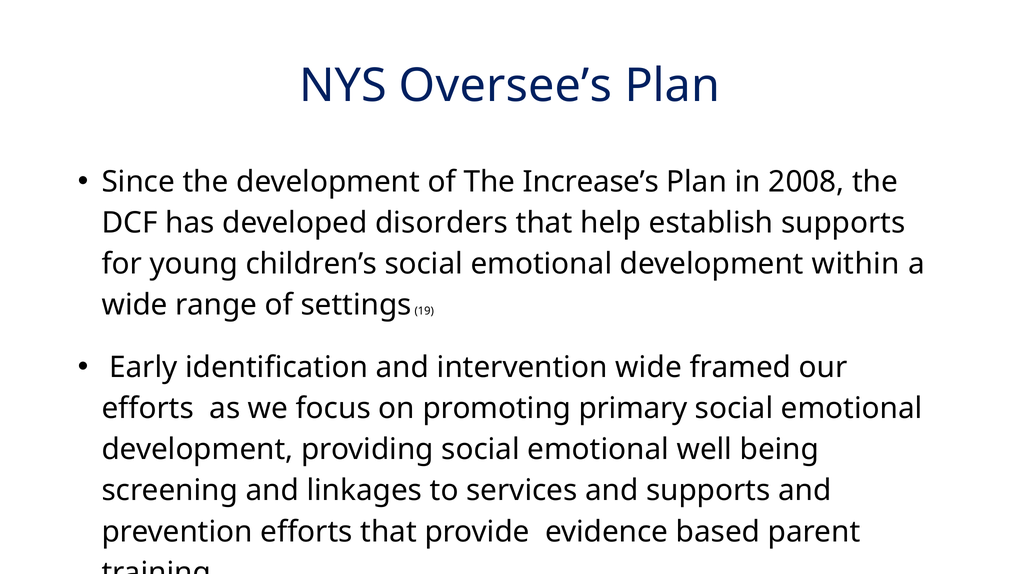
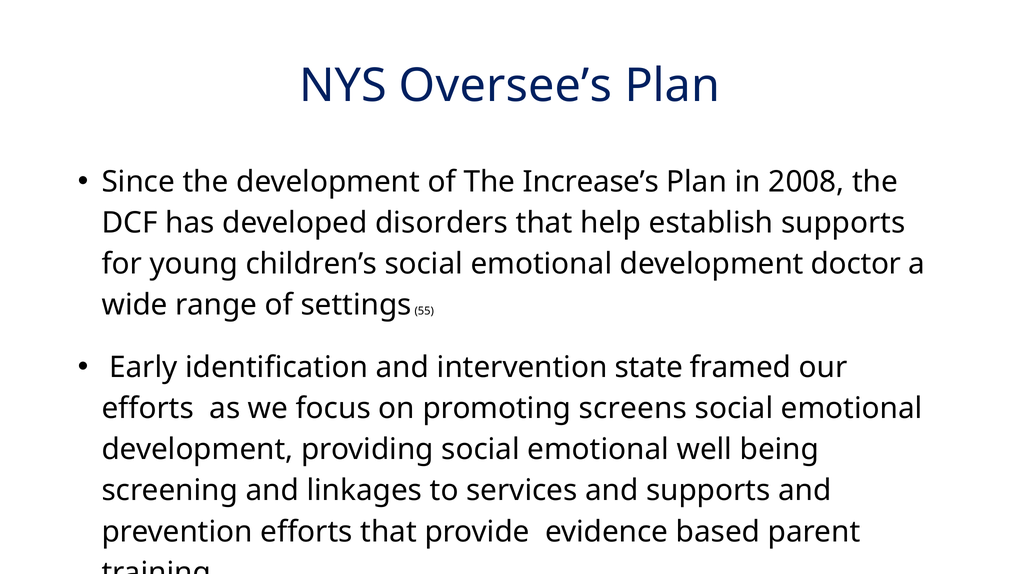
within: within -> doctor
19: 19 -> 55
intervention wide: wide -> state
primary: primary -> screens
